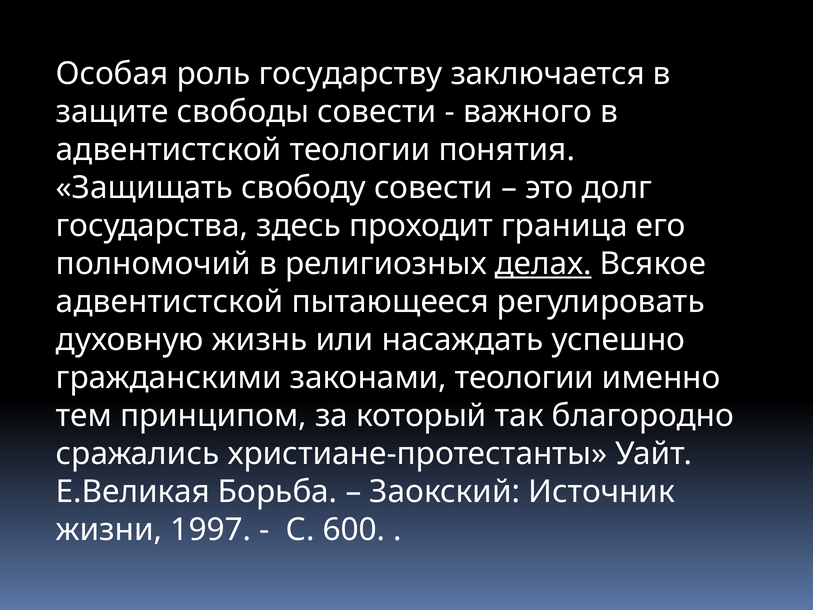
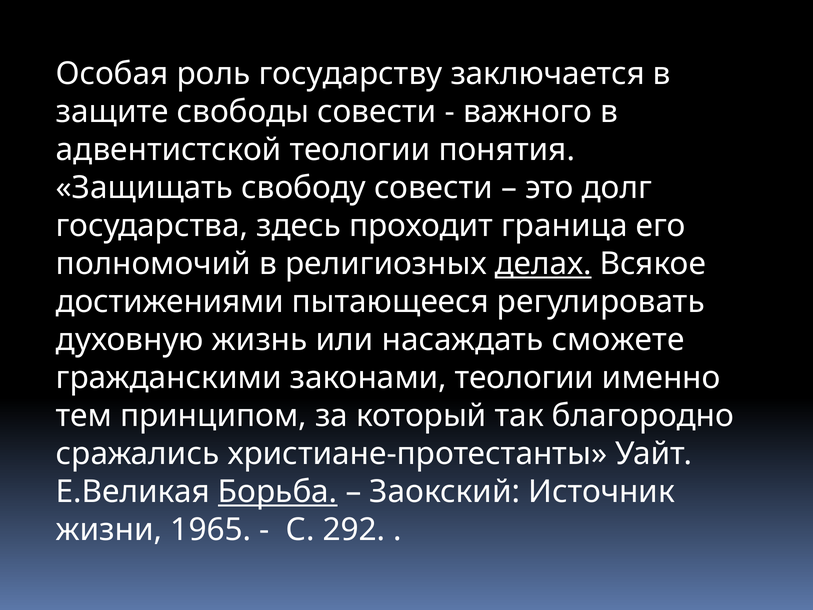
адвентистской at (170, 302): адвентистской -> достижениями
успешно: успешно -> сможете
Борьба underline: none -> present
1997: 1997 -> 1965
600: 600 -> 292
